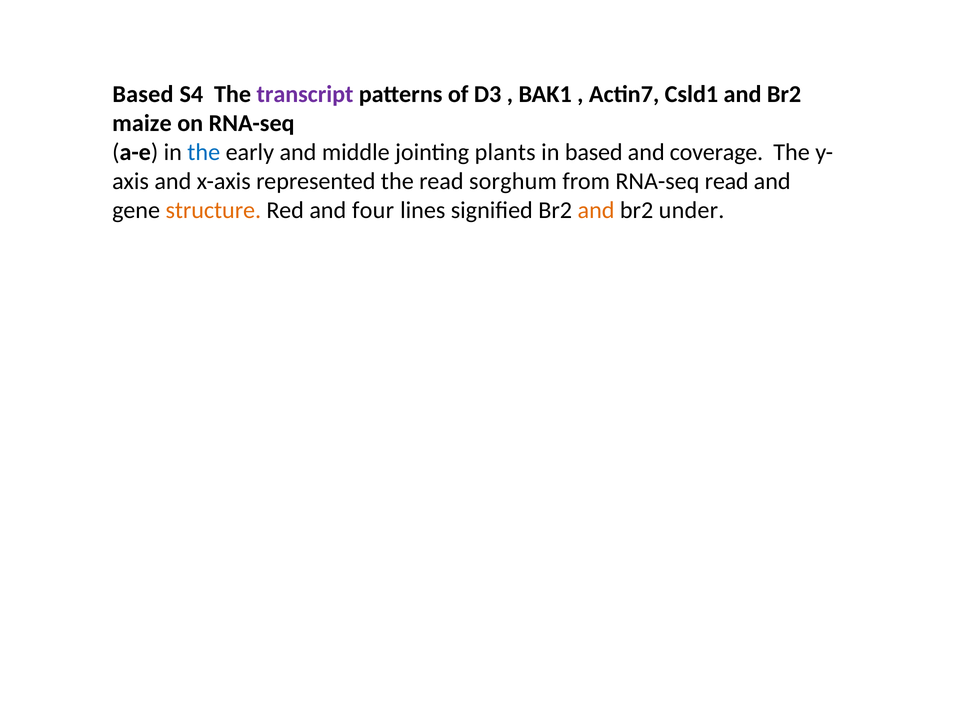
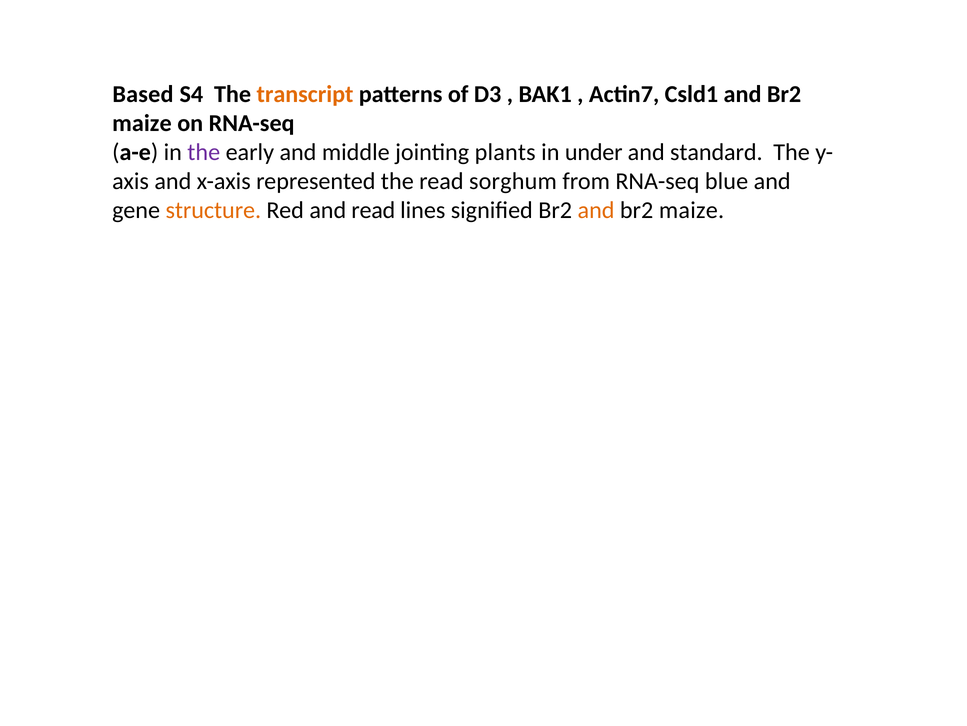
transcript colour: purple -> orange
the at (204, 152) colour: blue -> purple
in based: based -> under
coverage: coverage -> standard
RNA-seq read: read -> blue
and four: four -> read
under at (692, 210): under -> maize
